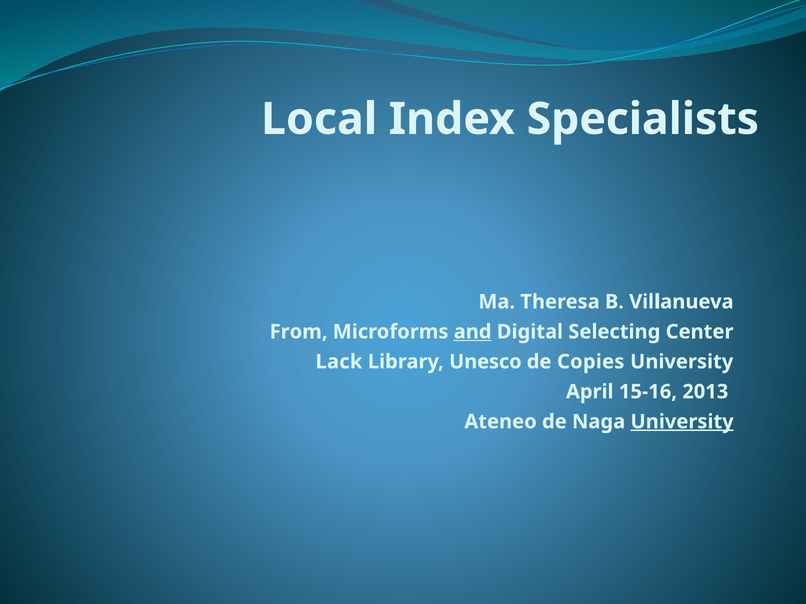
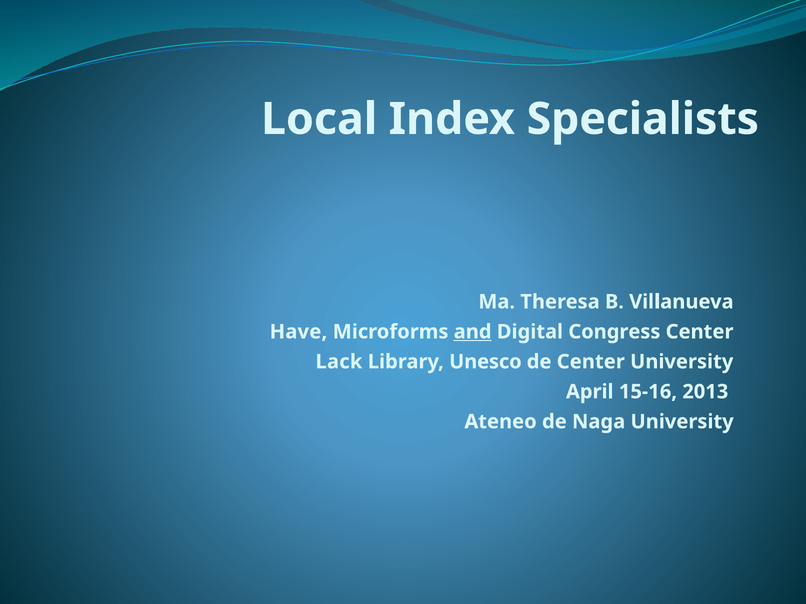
From: From -> Have
Selecting: Selecting -> Congress
de Copies: Copies -> Center
University at (682, 422) underline: present -> none
